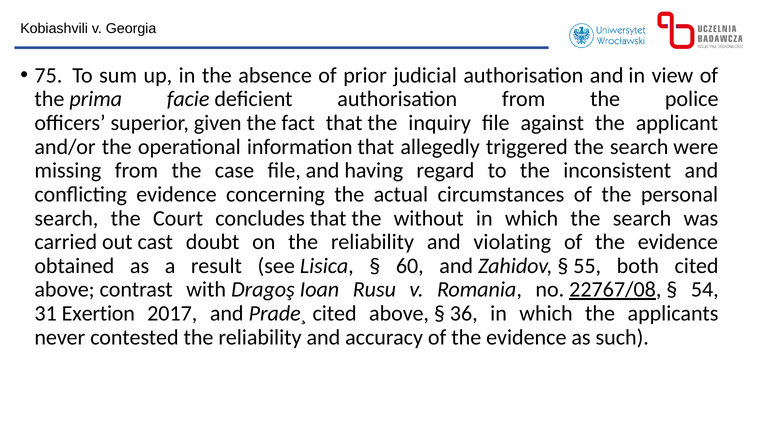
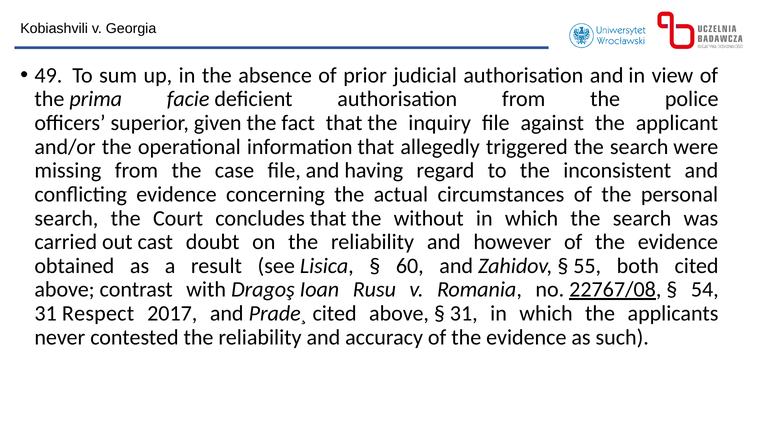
75: 75 -> 49
violating: violating -> however
Exertion: Exertion -> Respect
36 at (464, 313): 36 -> 31
